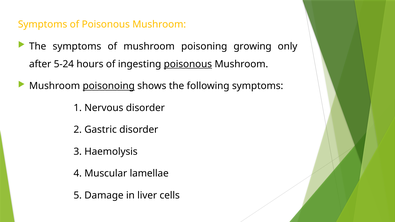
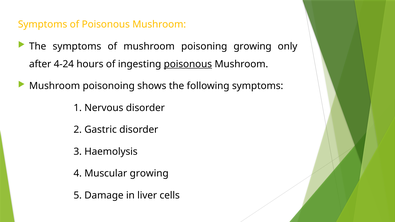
5-24: 5-24 -> 4-24
poisonoing underline: present -> none
Muscular lamellae: lamellae -> growing
